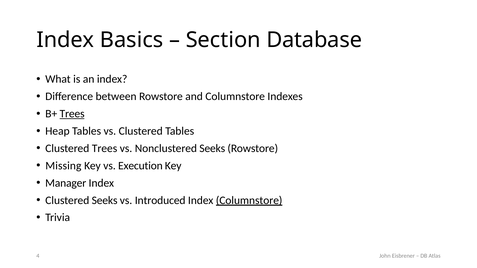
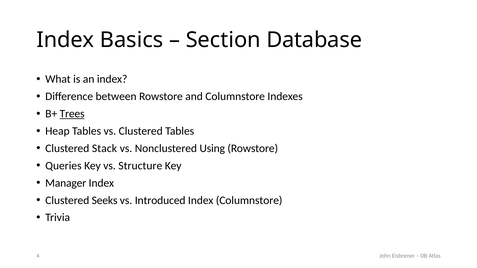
Clustered Trees: Trees -> Stack
Nonclustered Seeks: Seeks -> Using
Missing: Missing -> Queries
Execution: Execution -> Structure
Columnstore at (249, 200) underline: present -> none
